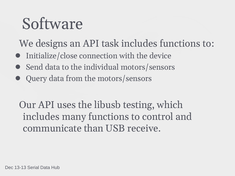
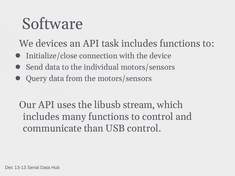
designs: designs -> devices
testing: testing -> stream
USB receive: receive -> control
